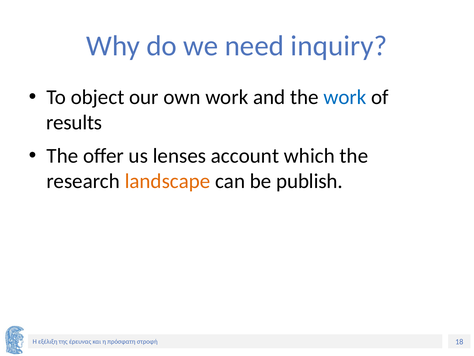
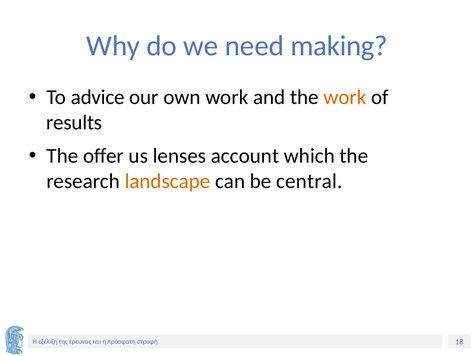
inquiry: inquiry -> making
object: object -> advice
work at (345, 97) colour: blue -> orange
publish: publish -> central
